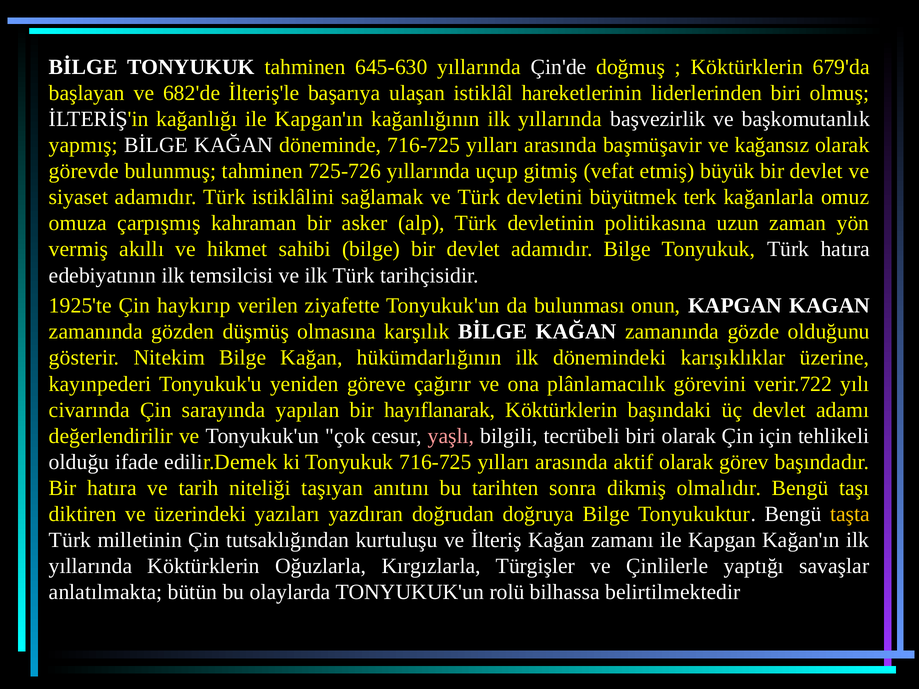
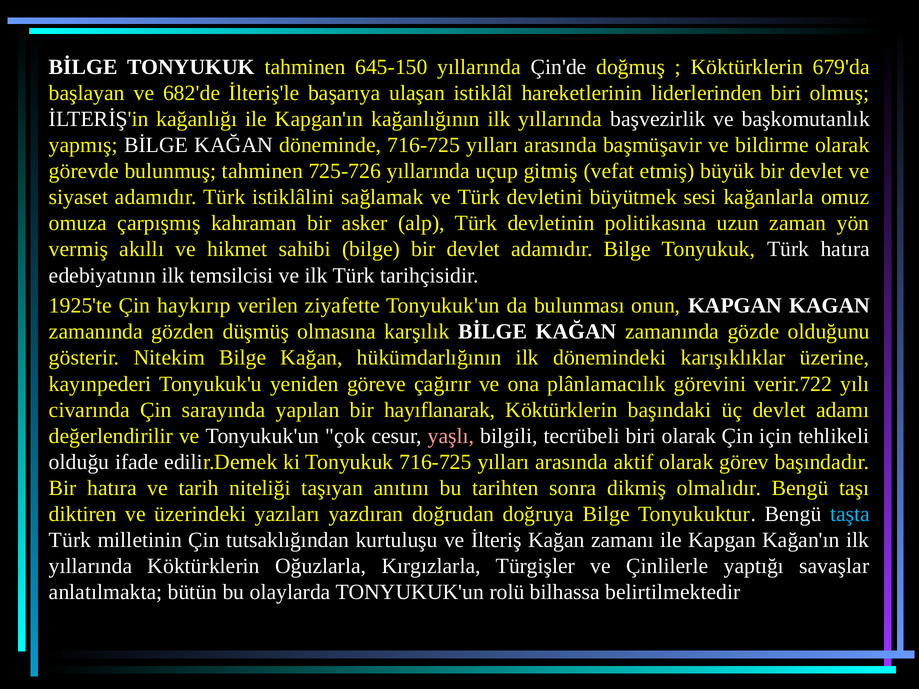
645-630: 645-630 -> 645-150
kağansız: kağansız -> bildirme
terk: terk -> sesi
taşta colour: yellow -> light blue
